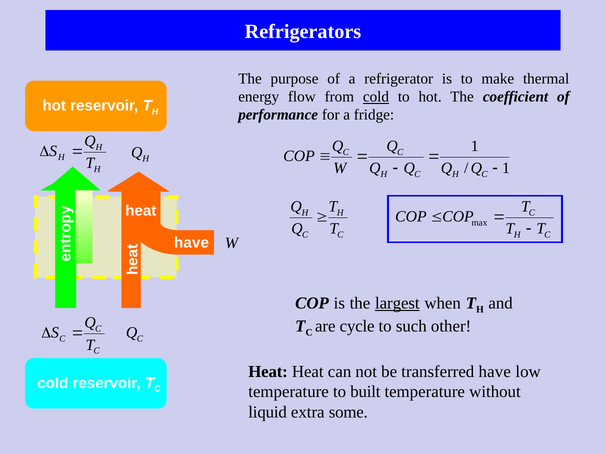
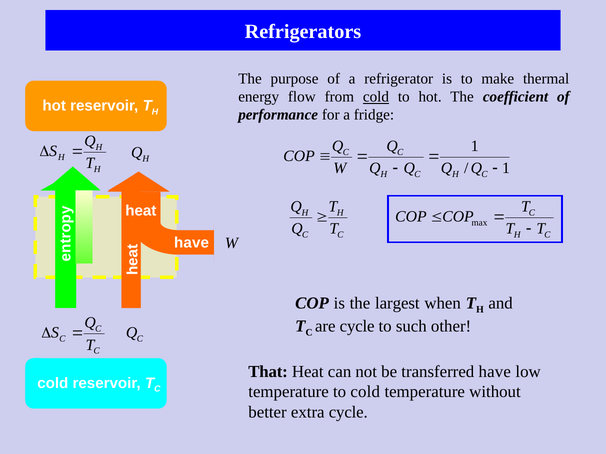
largest underline: present -> none
Heat at (268, 372): Heat -> That
to built: built -> cold
liquid: liquid -> better
extra some: some -> cycle
